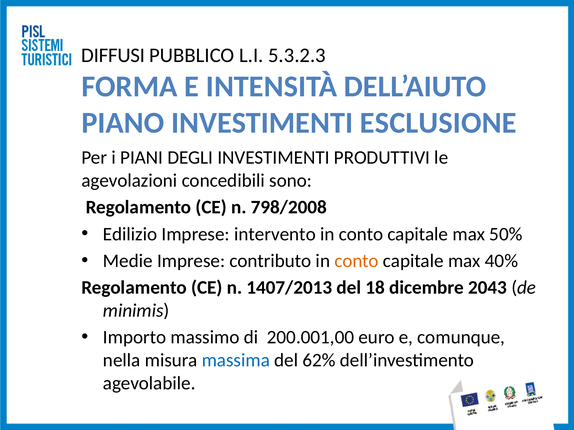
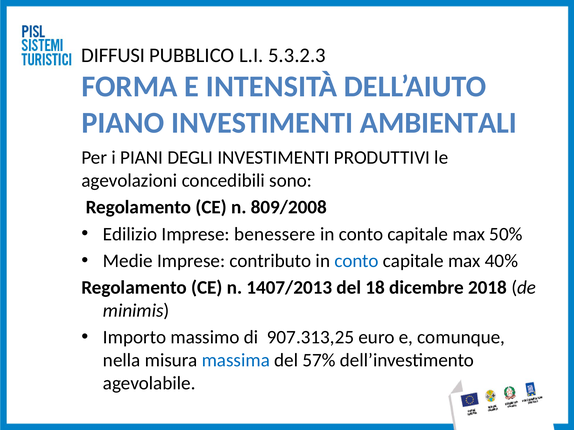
ESCLUSIONE: ESCLUSIONE -> AMBIENTALI
798/2008: 798/2008 -> 809/2008
intervento: intervento -> benessere
conto at (357, 261) colour: orange -> blue
2043: 2043 -> 2018
200.001,00: 200.001,00 -> 907.313,25
62%: 62% -> 57%
